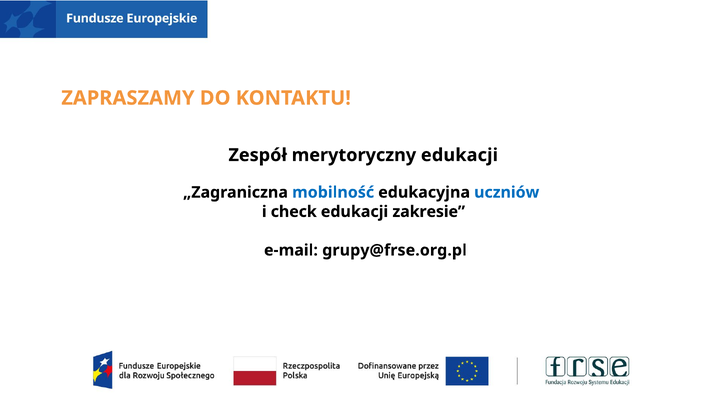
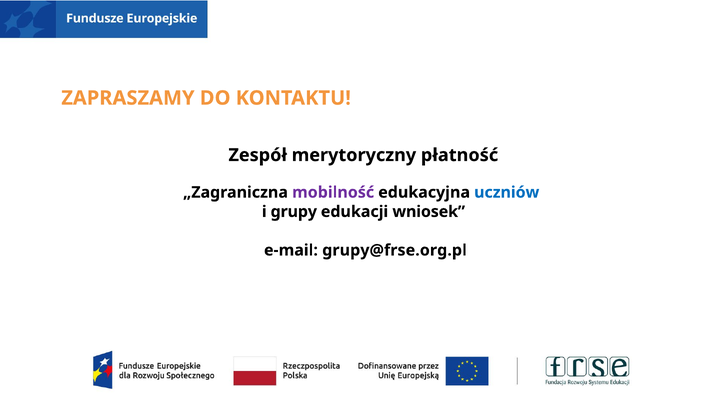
merytoryczny edukacji: edukacji -> płatność
mobilność colour: blue -> purple
check: check -> grupy
zakresie: zakresie -> wniosek
